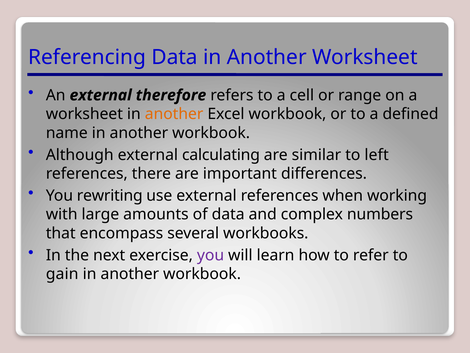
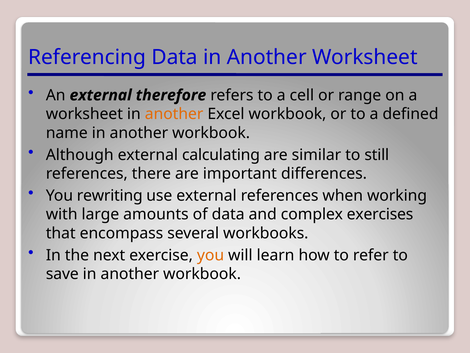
left: left -> still
numbers: numbers -> exercises
you at (211, 255) colour: purple -> orange
gain: gain -> save
